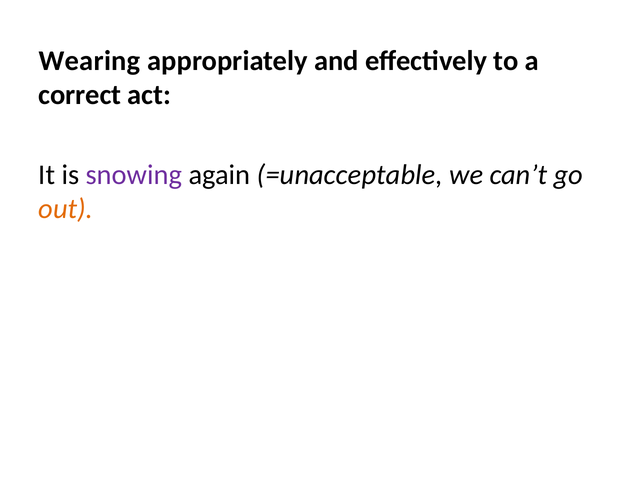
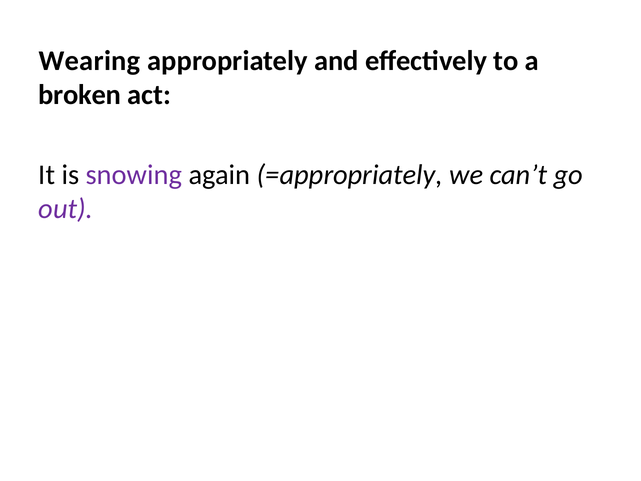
correct: correct -> broken
=unacceptable: =unacceptable -> =appropriately
out colour: orange -> purple
